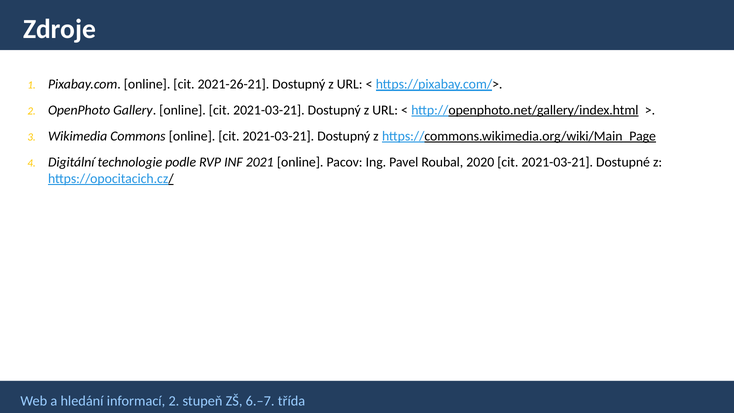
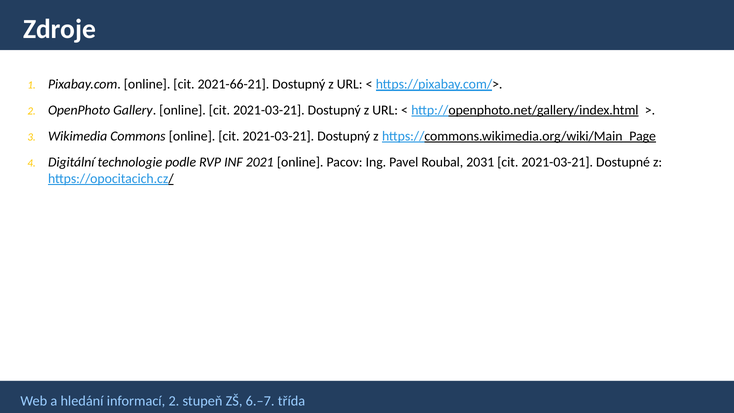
2021-26-21: 2021-26-21 -> 2021-66-21
2020: 2020 -> 2031
